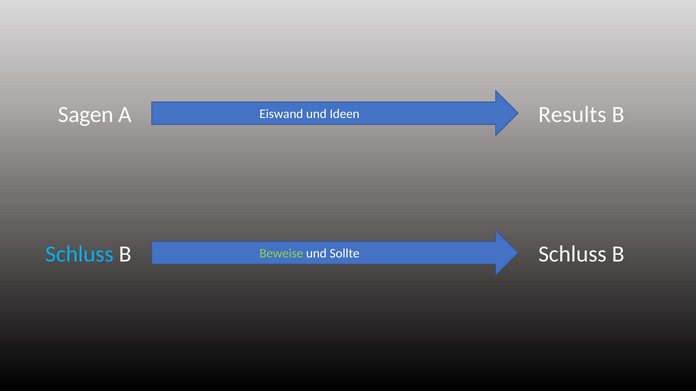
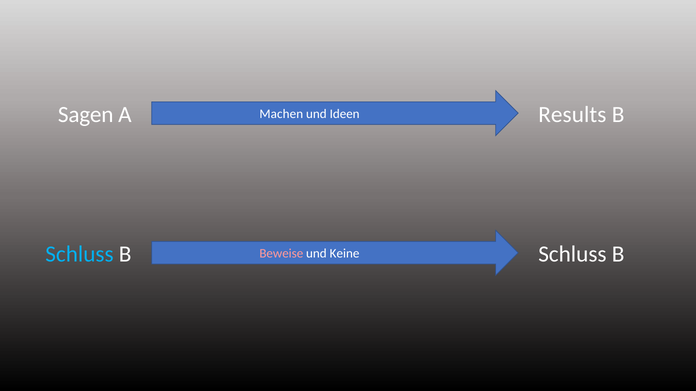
Eiswand: Eiswand -> Machen
Beweise colour: light green -> pink
Sollte: Sollte -> Keine
